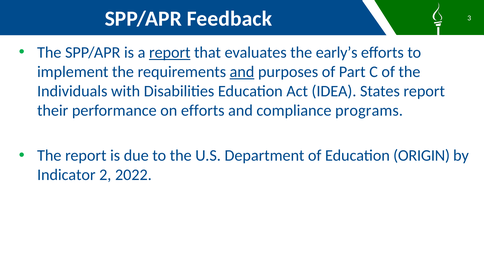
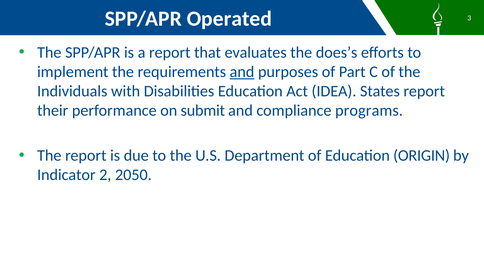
Feedback: Feedback -> Operated
report at (170, 53) underline: present -> none
early’s: early’s -> does’s
on efforts: efforts -> submit
2022: 2022 -> 2050
